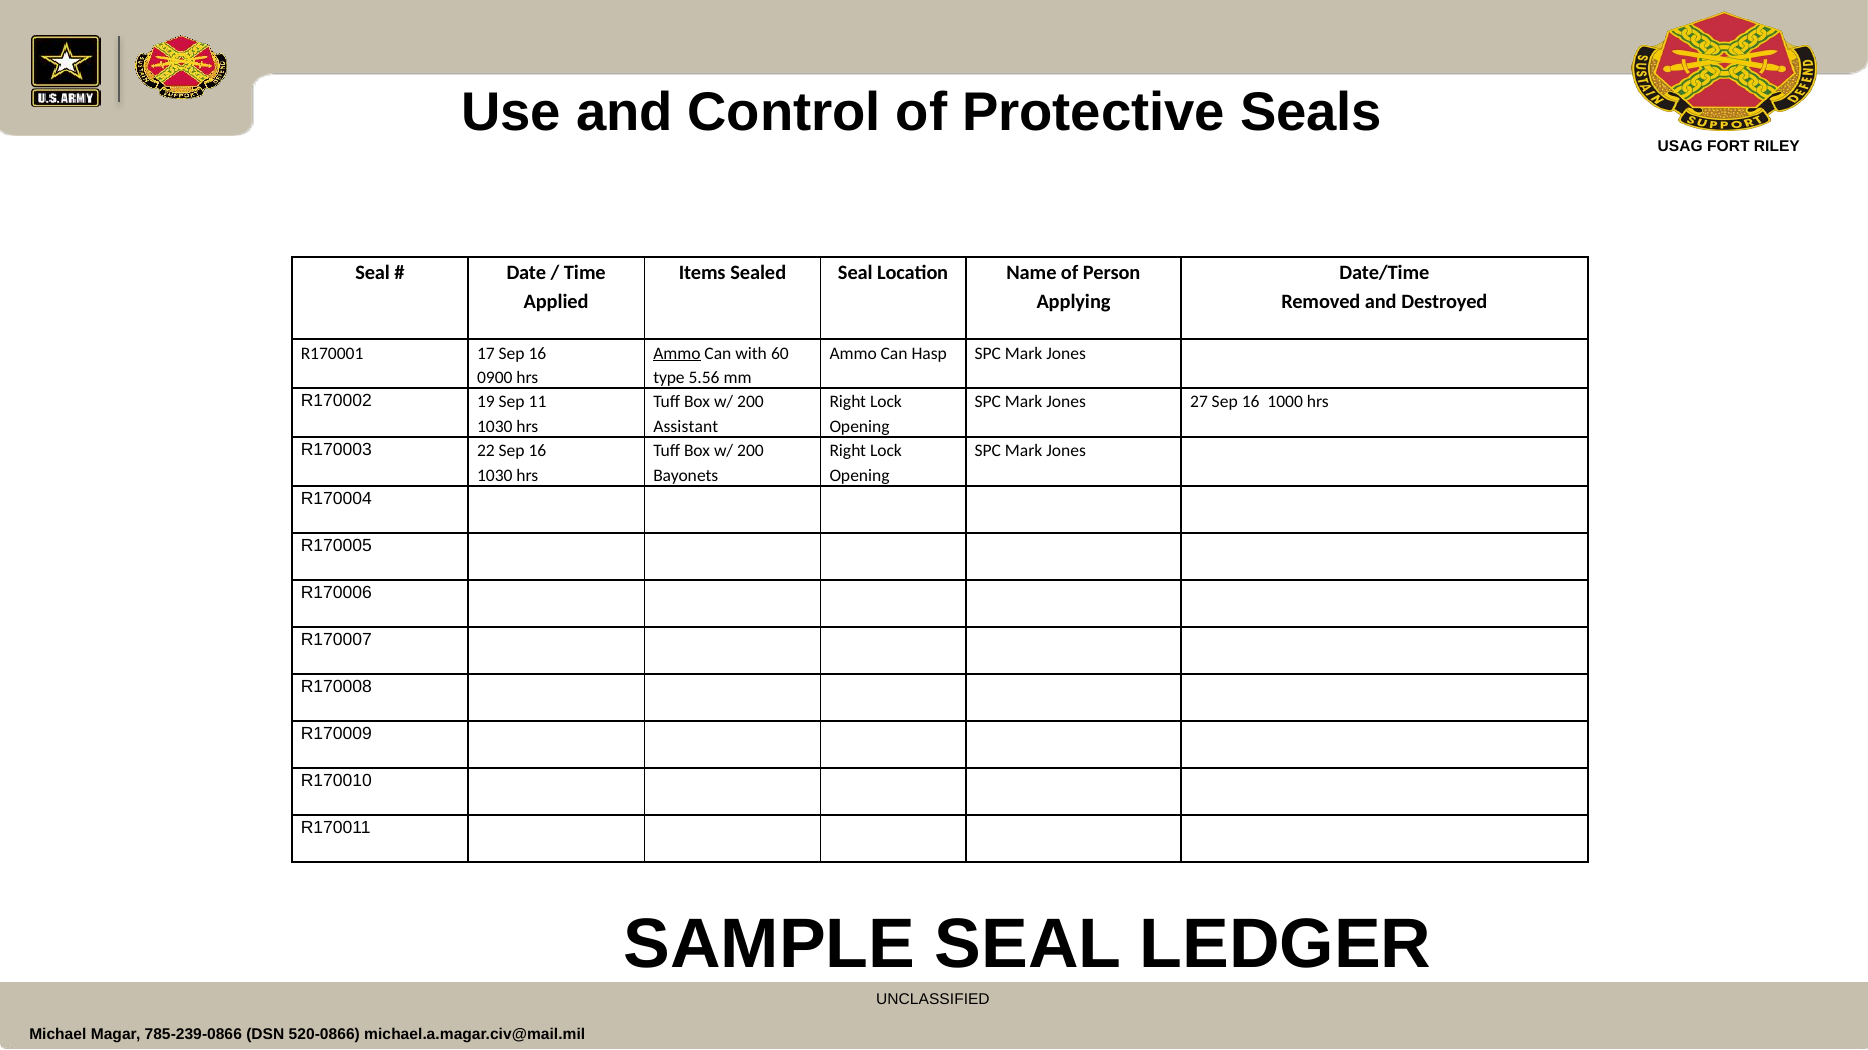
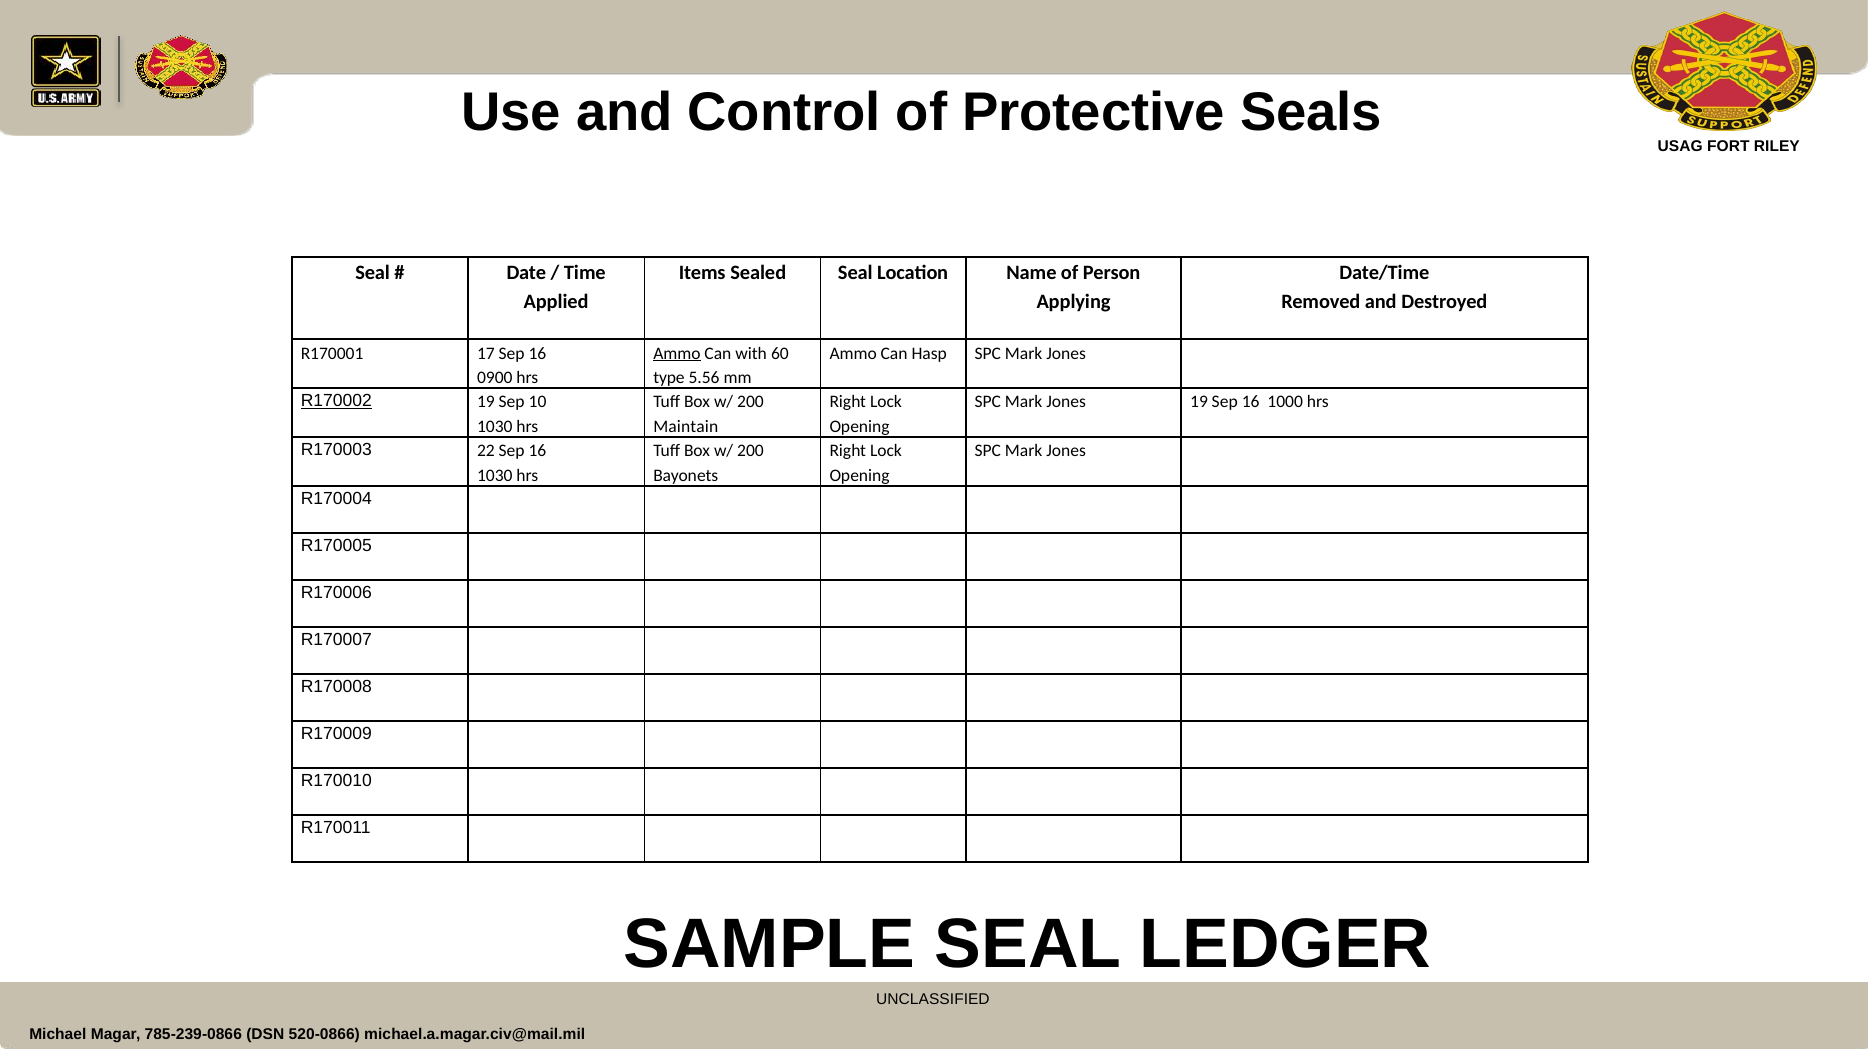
R170002 underline: none -> present
11: 11 -> 10
Jones 27: 27 -> 19
Assistant: Assistant -> Maintain
